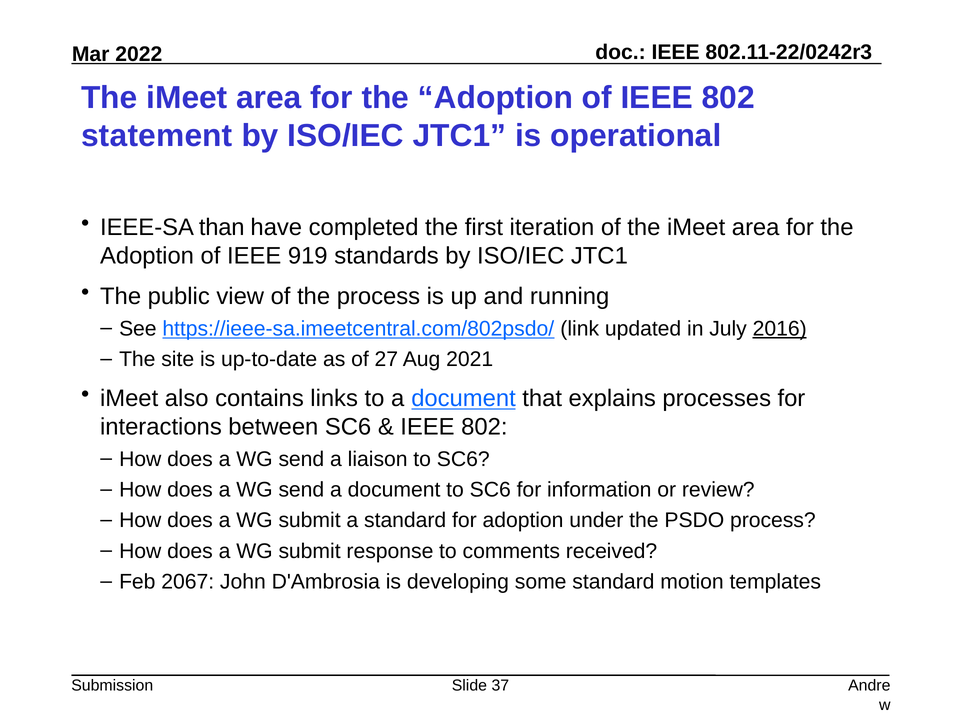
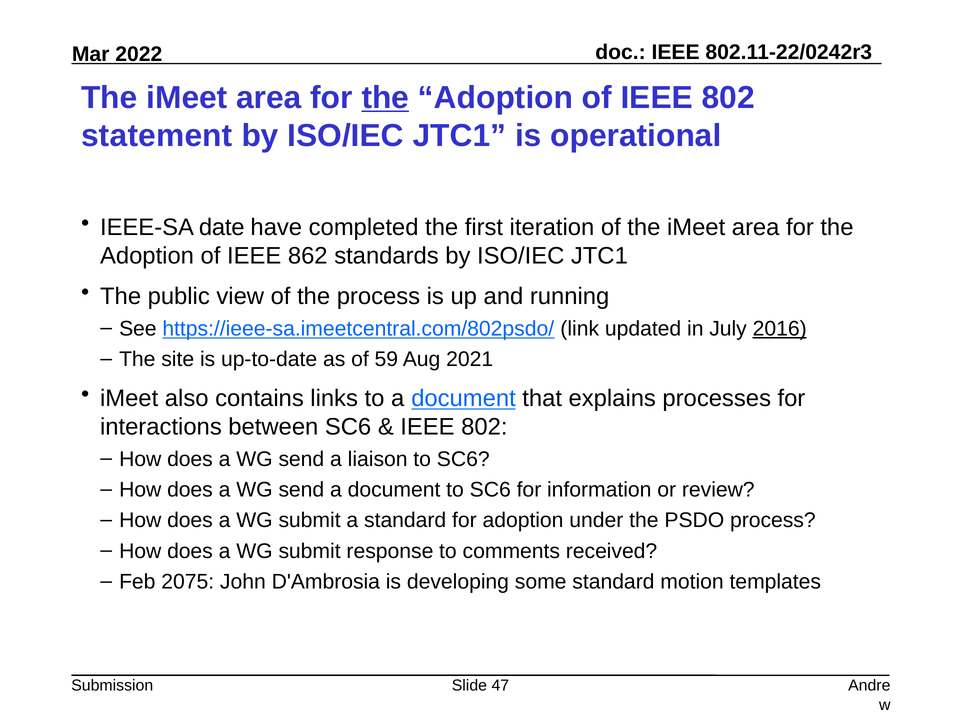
the at (385, 98) underline: none -> present
than: than -> date
919: 919 -> 862
27: 27 -> 59
2067: 2067 -> 2075
37: 37 -> 47
